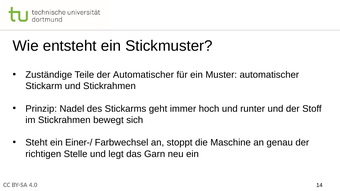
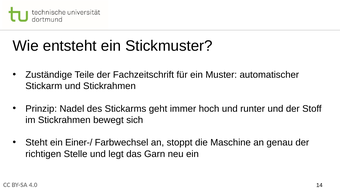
der Automatischer: Automatischer -> Fachzeitschrift
